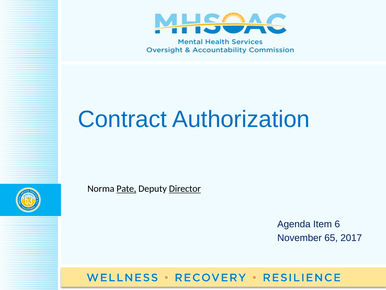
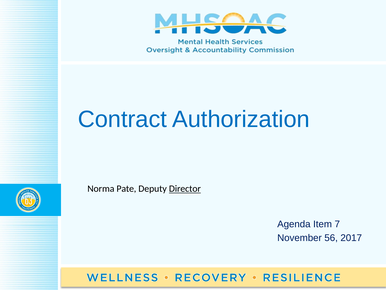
Pate underline: present -> none
6: 6 -> 7
65: 65 -> 56
